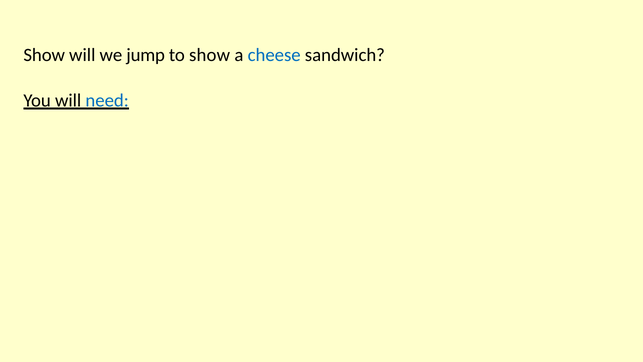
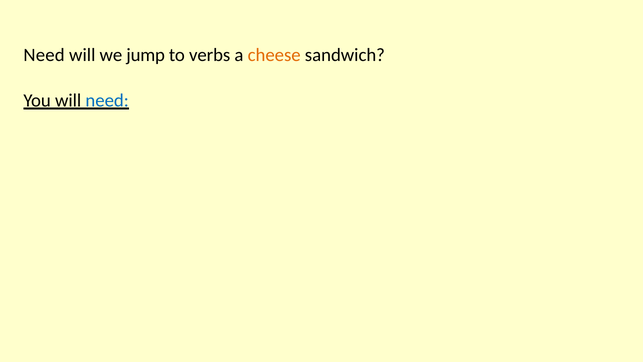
Show at (44, 55): Show -> Need
to show: show -> verbs
cheese colour: blue -> orange
